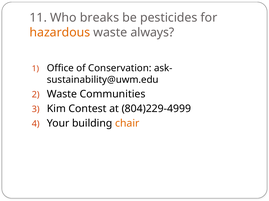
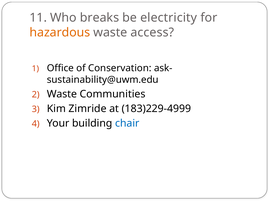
pesticides: pesticides -> electricity
always: always -> access
Contest: Contest -> Zimride
804)229-4999: 804)229-4999 -> 183)229-4999
chair colour: orange -> blue
